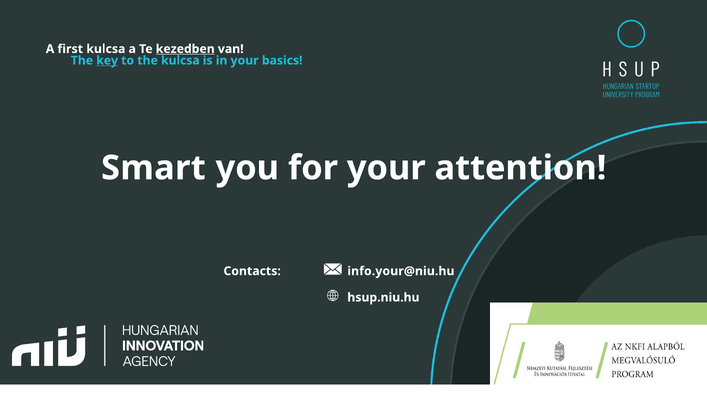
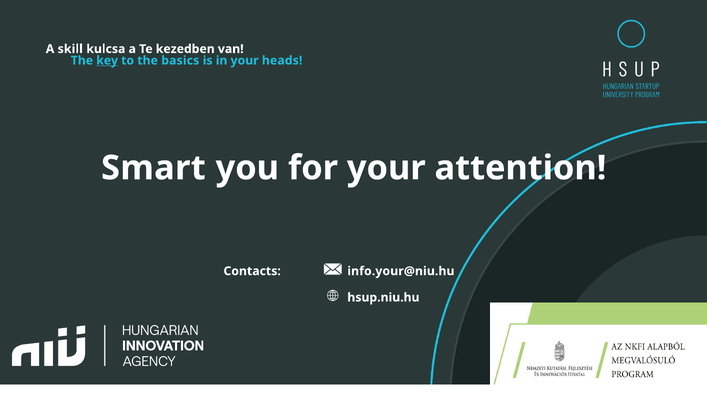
first: first -> skill
kezedben underline: present -> none
the kulcsa: kulcsa -> basics
basics: basics -> heads
